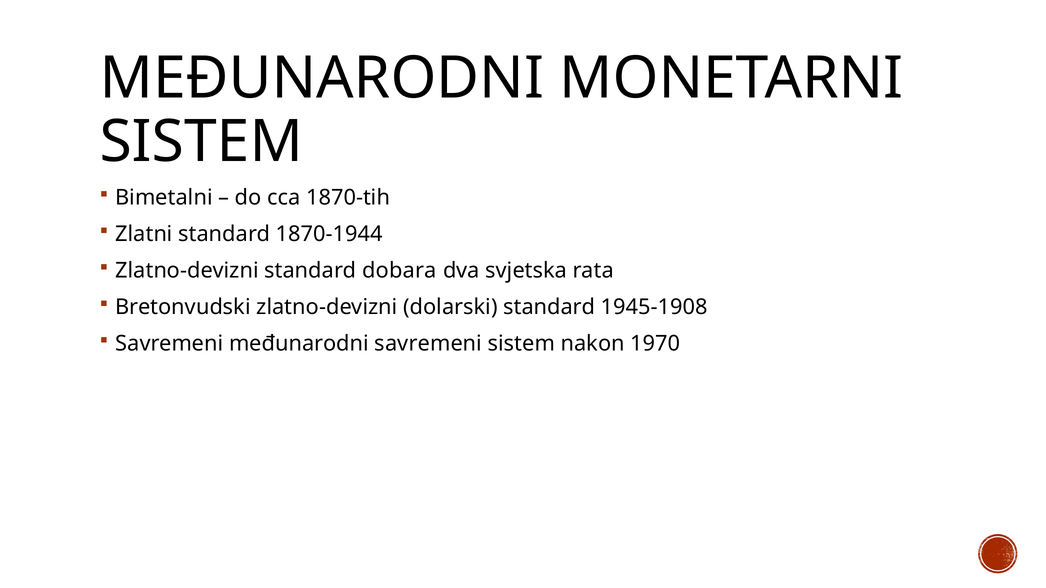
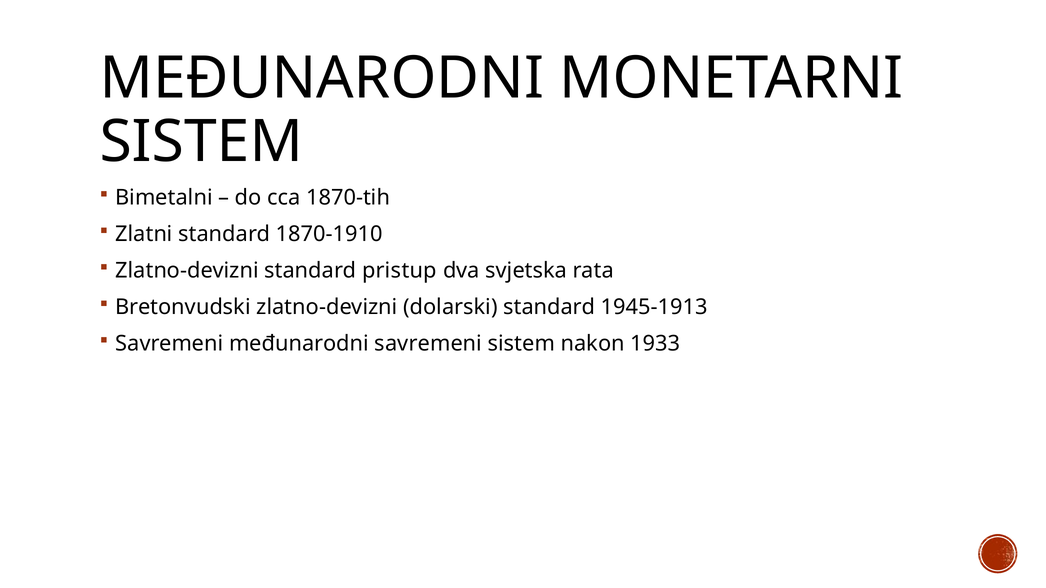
1870-1944: 1870-1944 -> 1870-1910
dobara: dobara -> pristup
1945-1908: 1945-1908 -> 1945-1913
1970: 1970 -> 1933
